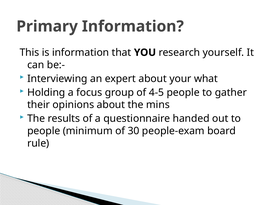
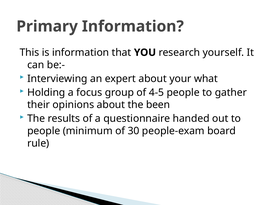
mins: mins -> been
